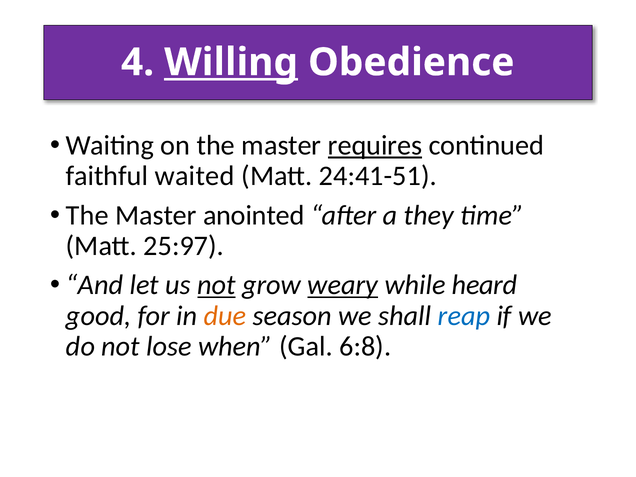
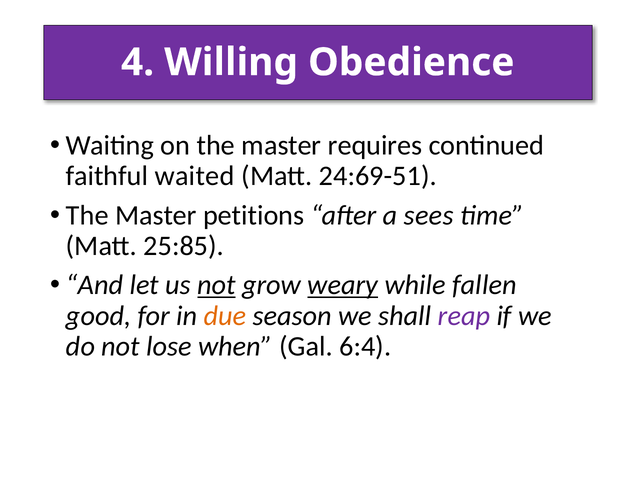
Willing underline: present -> none
requires underline: present -> none
24:41-51: 24:41-51 -> 24:69-51
anointed: anointed -> petitions
they: they -> sees
25:97: 25:97 -> 25:85
heard: heard -> fallen
reap colour: blue -> purple
6:8: 6:8 -> 6:4
